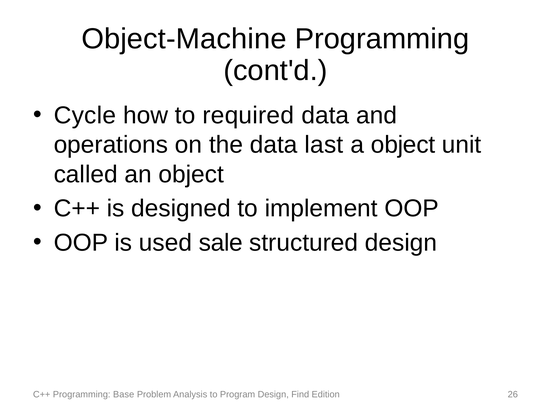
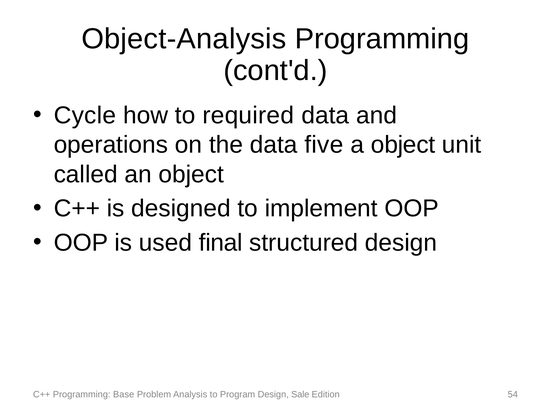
Object-Machine: Object-Machine -> Object-Analysis
last: last -> five
sale: sale -> final
Find: Find -> Sale
26: 26 -> 54
